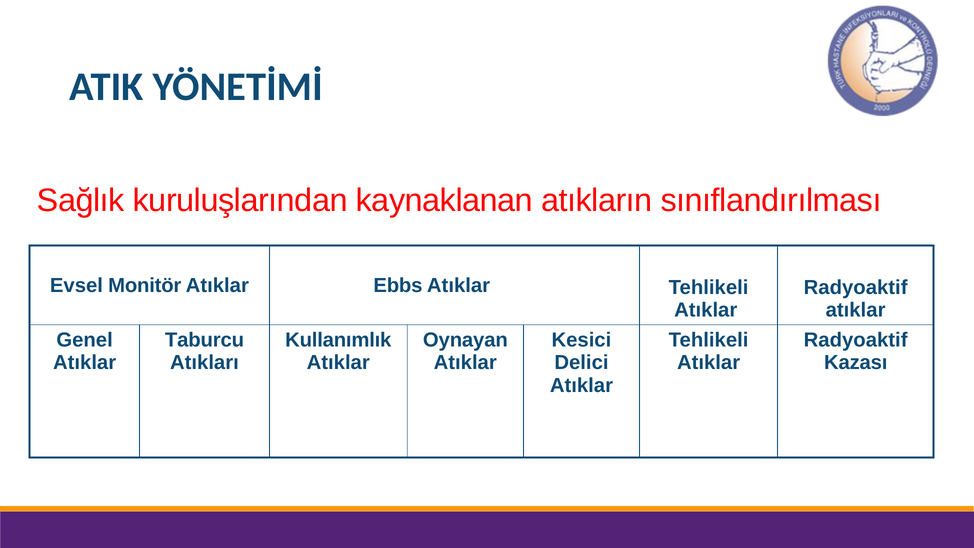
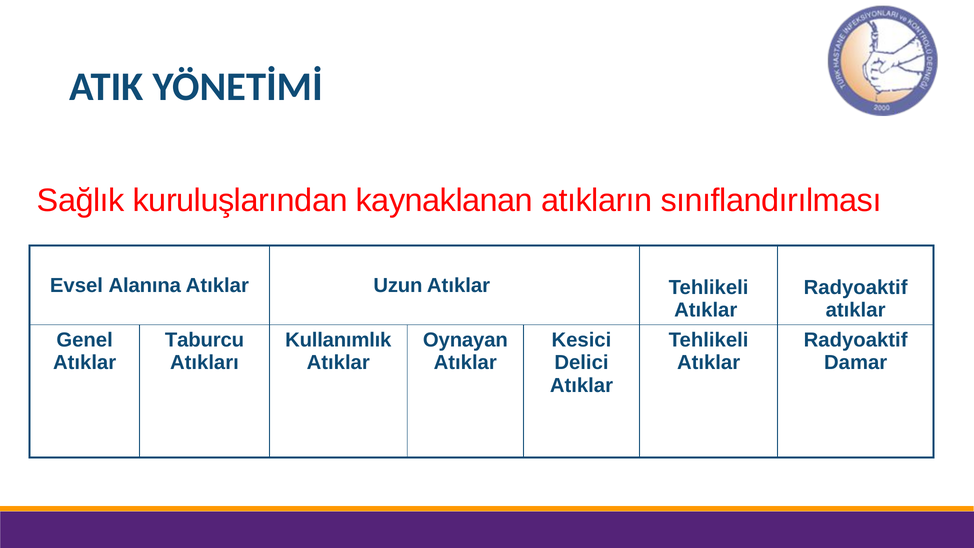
Monitör: Monitör -> Alanına
Ebbs: Ebbs -> Uzun
Kazası: Kazası -> Damar
